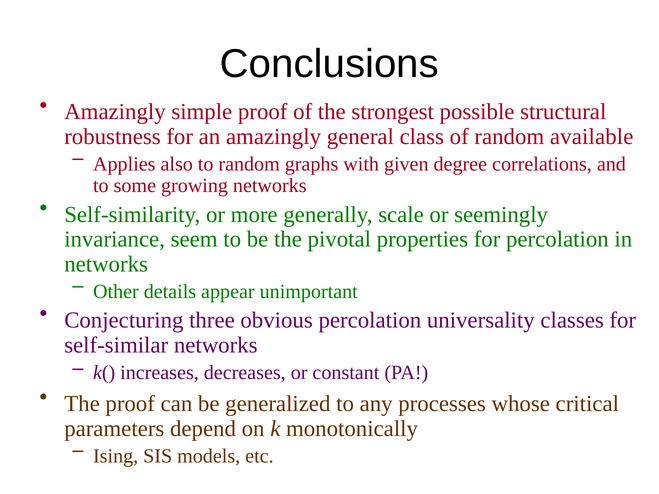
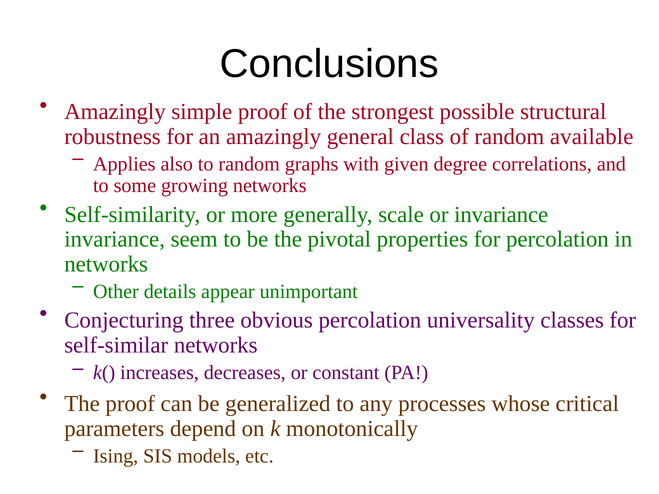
or seemingly: seemingly -> invariance
